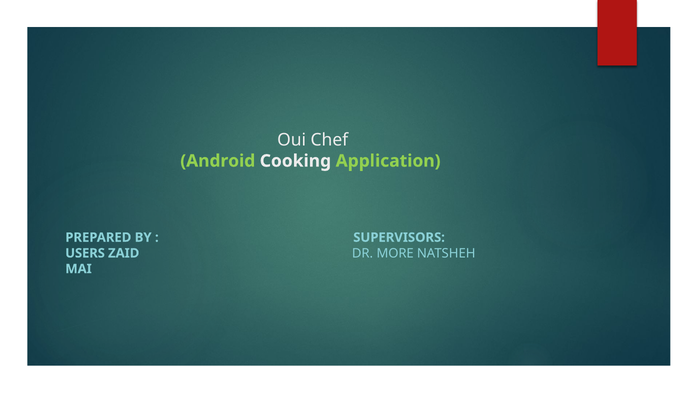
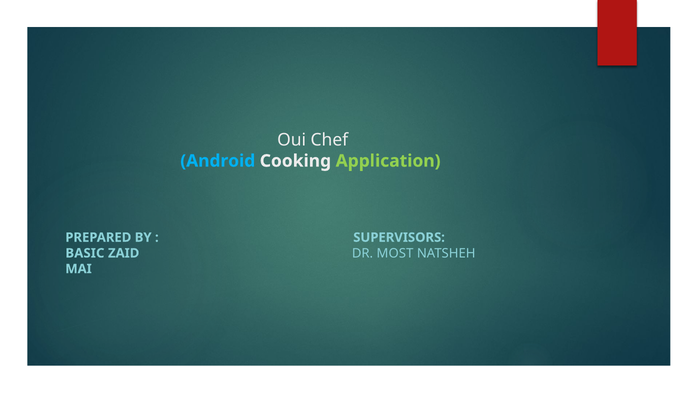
Android colour: light green -> light blue
USERS: USERS -> BASIC
MORE: MORE -> MOST
